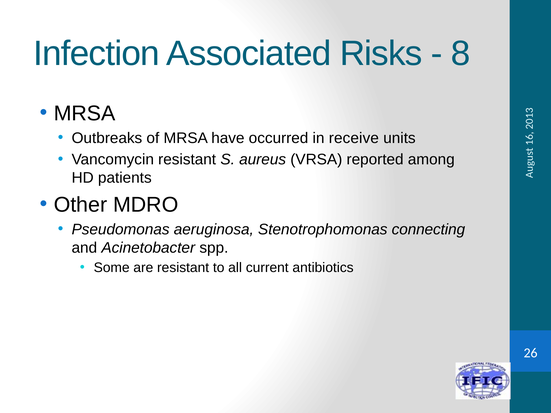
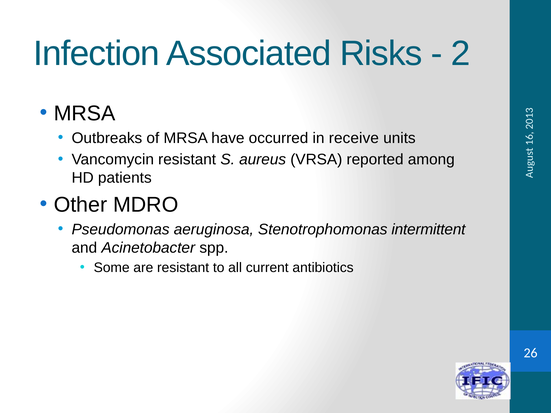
8 at (461, 53): 8 -> 2
connecting: connecting -> intermittent
